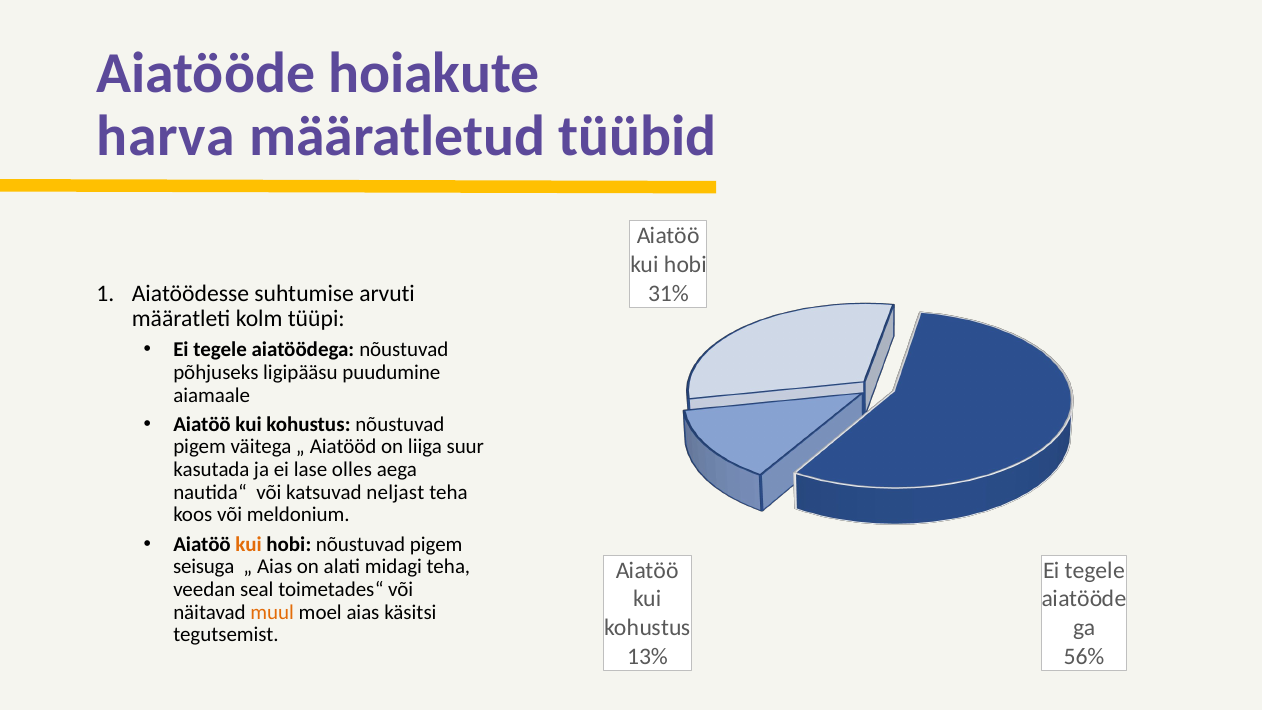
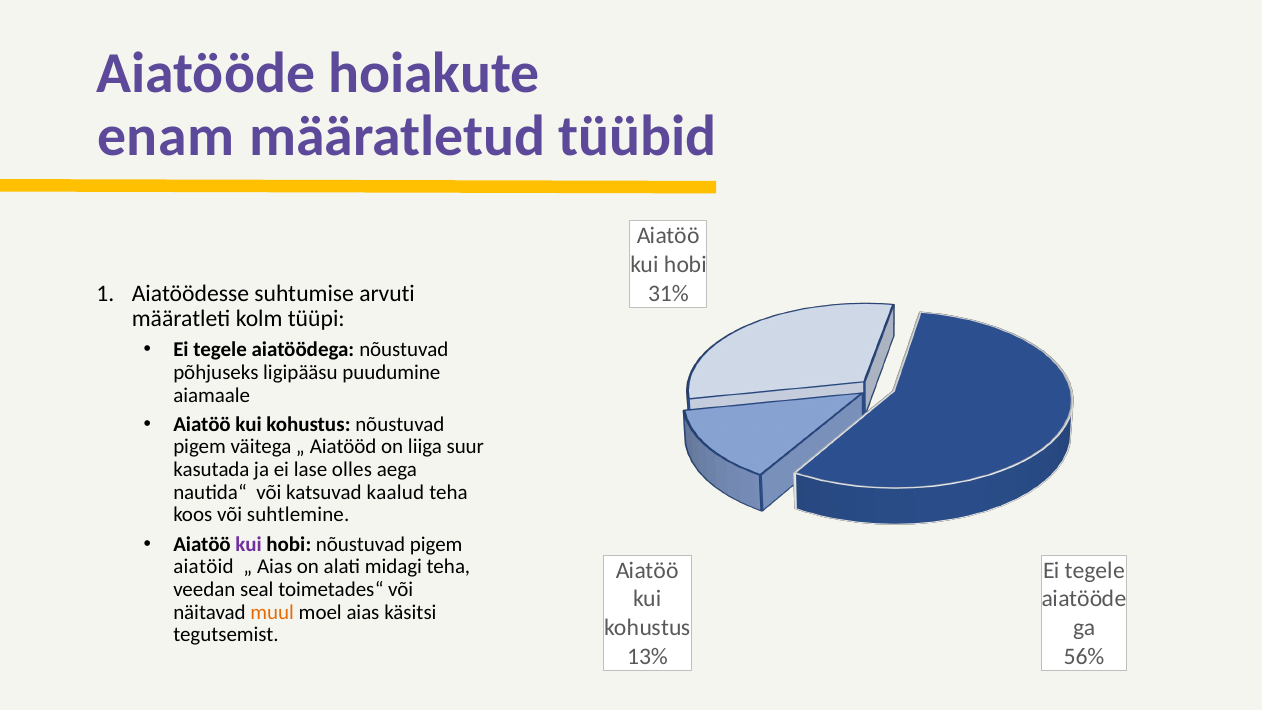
harva: harva -> enam
neljast: neljast -> kaalud
meldonium: meldonium -> suhtlemine
kui at (249, 544) colour: orange -> purple
seisuga: seisuga -> aiatöid
